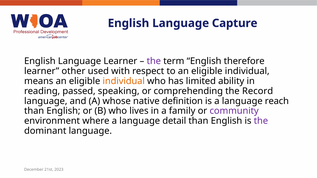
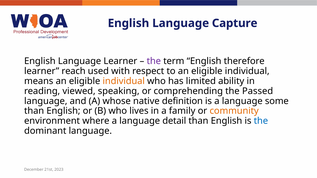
other: other -> reach
passed: passed -> viewed
Record: Record -> Passed
reach: reach -> some
community colour: purple -> orange
the at (261, 121) colour: purple -> blue
